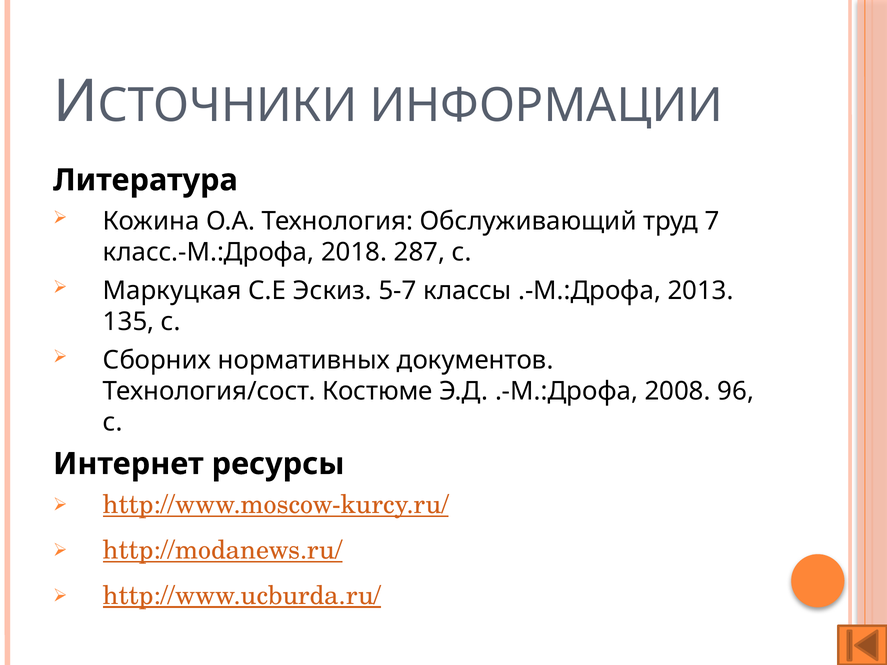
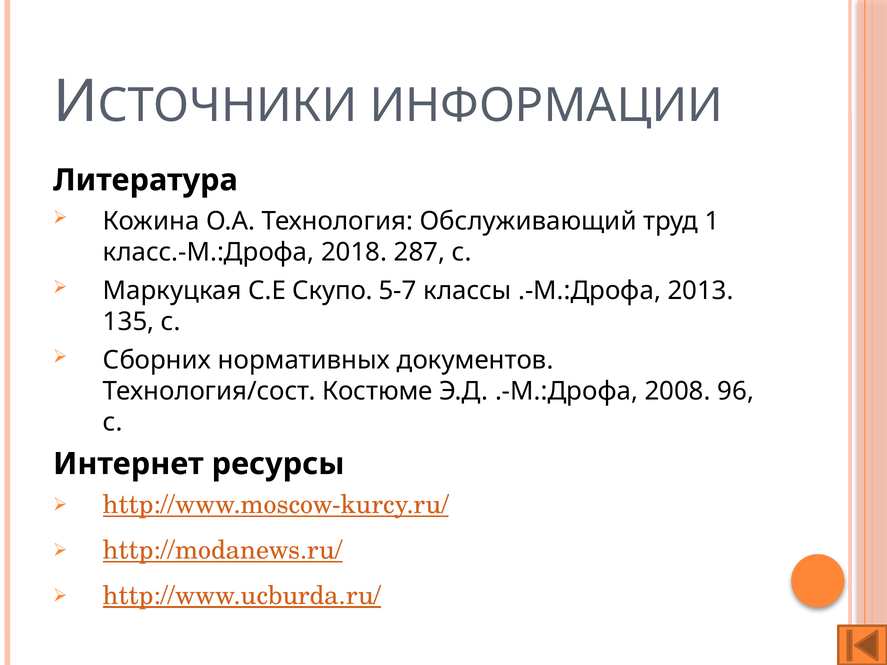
7: 7 -> 1
Эскиз: Эскиз -> Скупо
